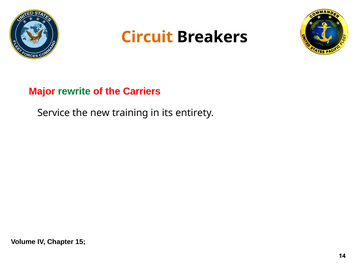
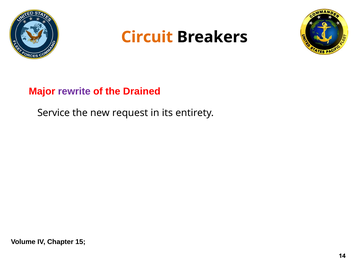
rewrite colour: green -> purple
Carriers: Carriers -> Drained
training: training -> request
